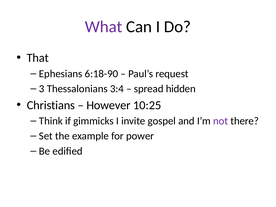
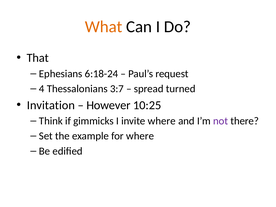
What colour: purple -> orange
6:18-90: 6:18-90 -> 6:18-24
3: 3 -> 4
3:4: 3:4 -> 3:7
hidden: hidden -> turned
Christians: Christians -> Invitation
invite gospel: gospel -> where
for power: power -> where
